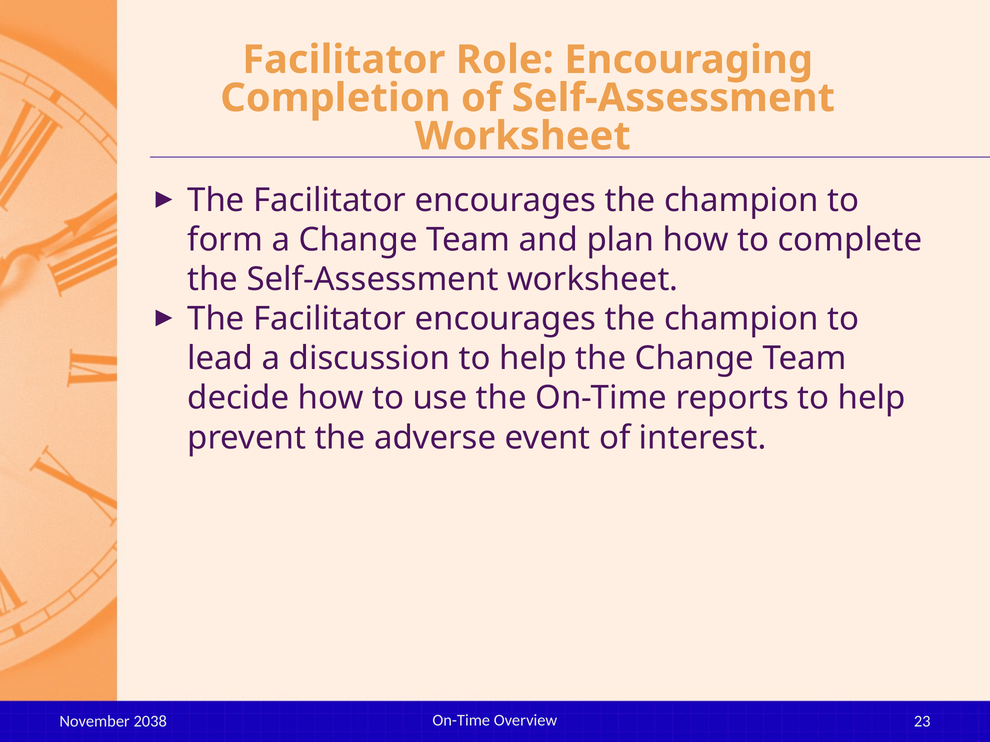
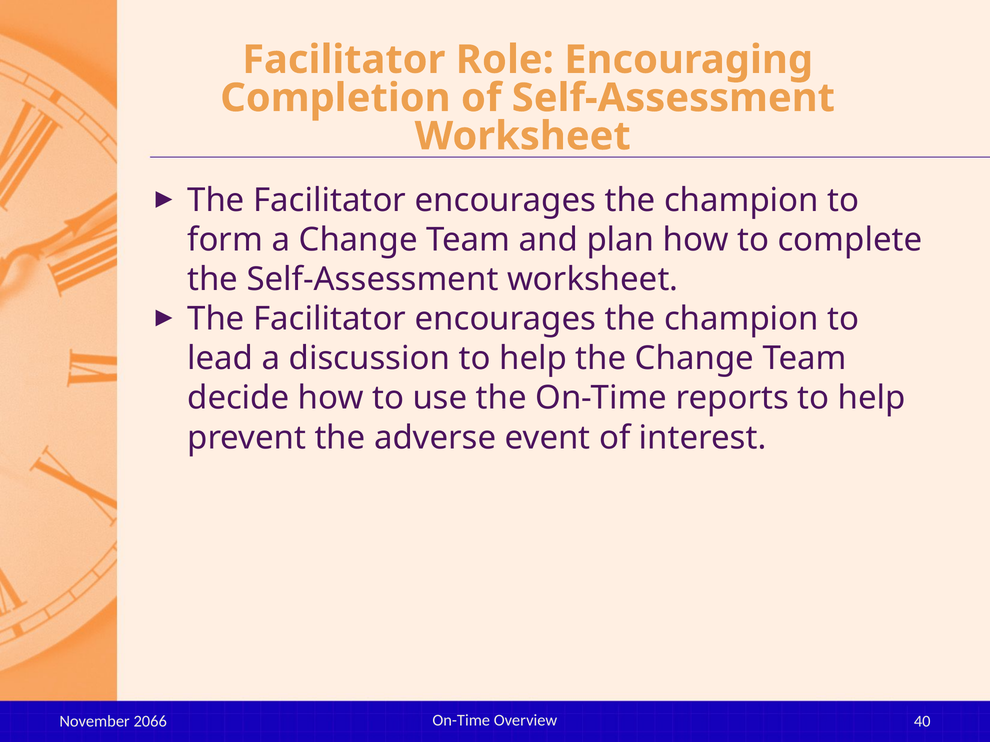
23: 23 -> 40
2038: 2038 -> 2066
